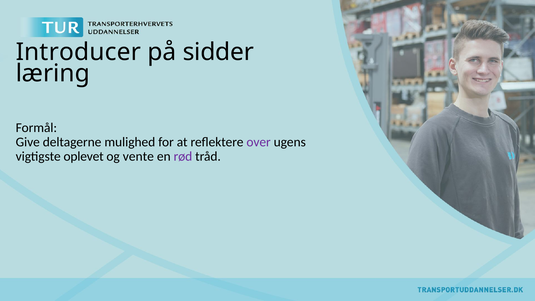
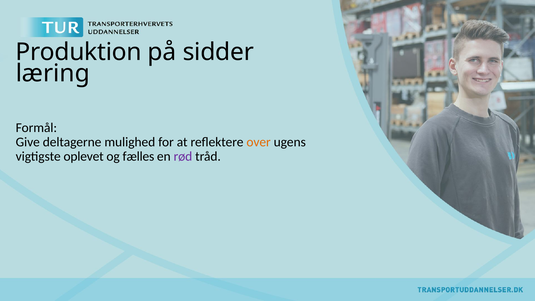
Introducer: Introducer -> Produktion
over colour: purple -> orange
vente: vente -> fælles
